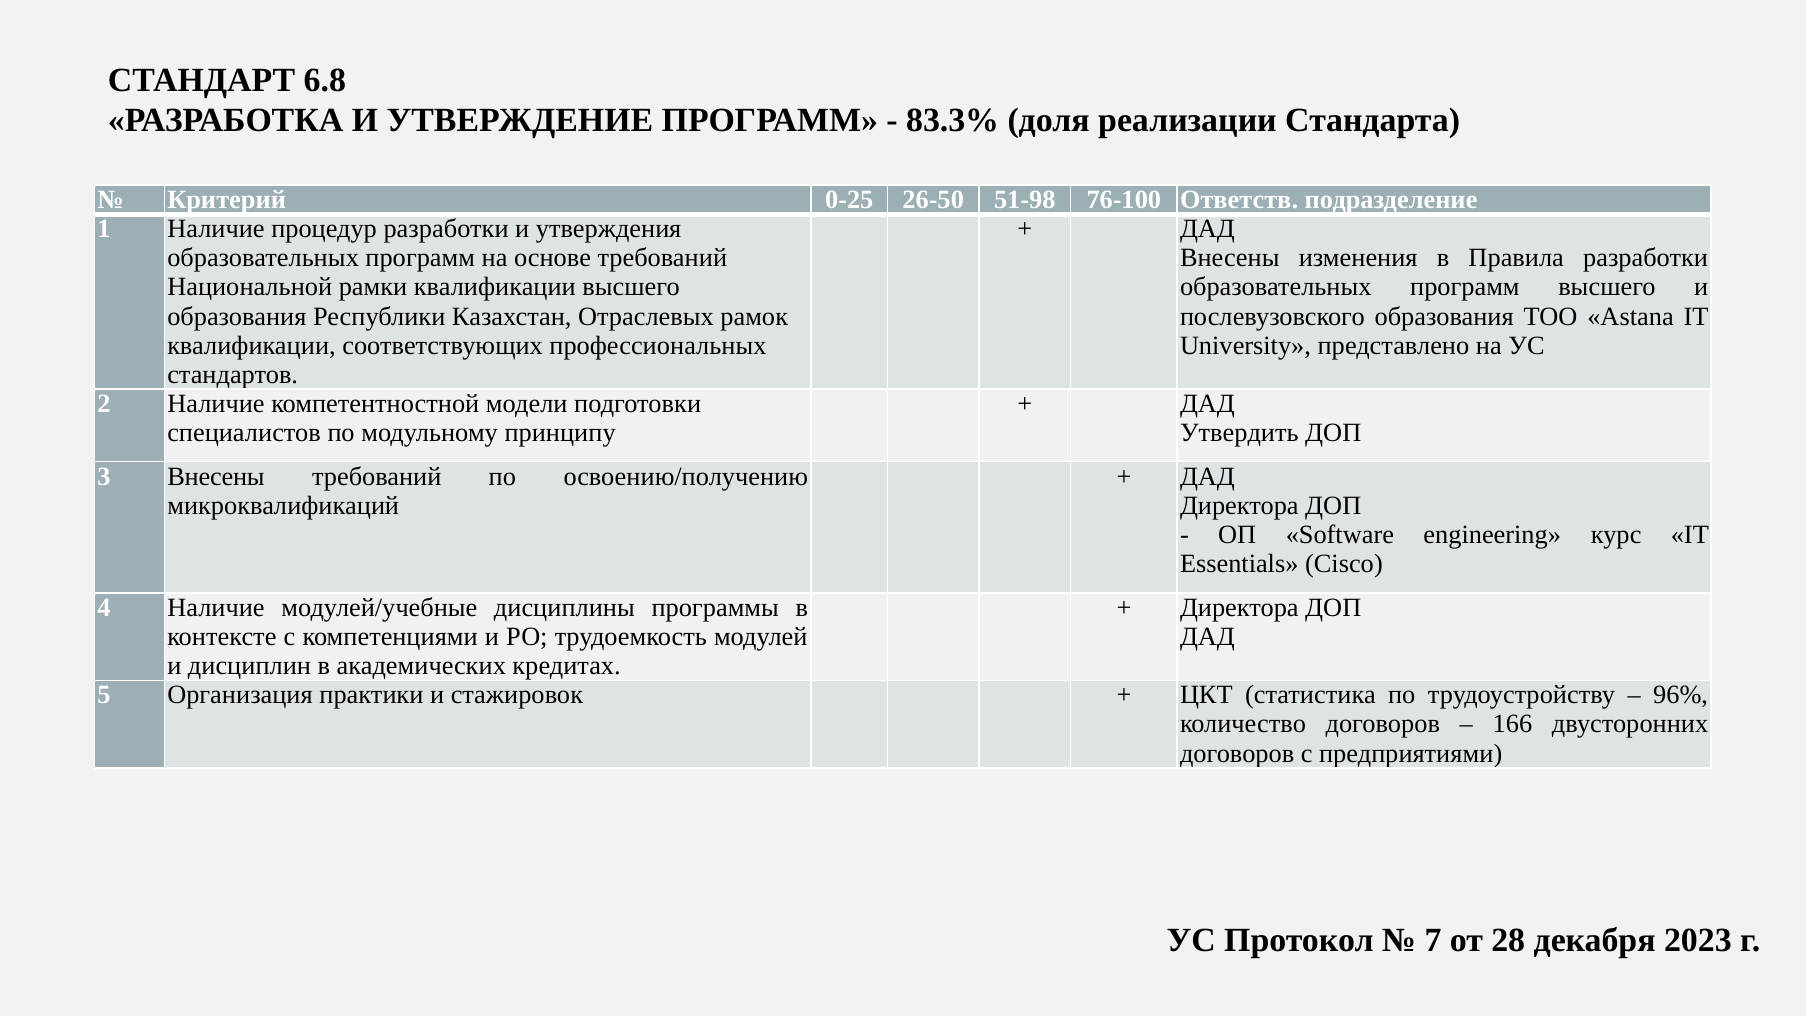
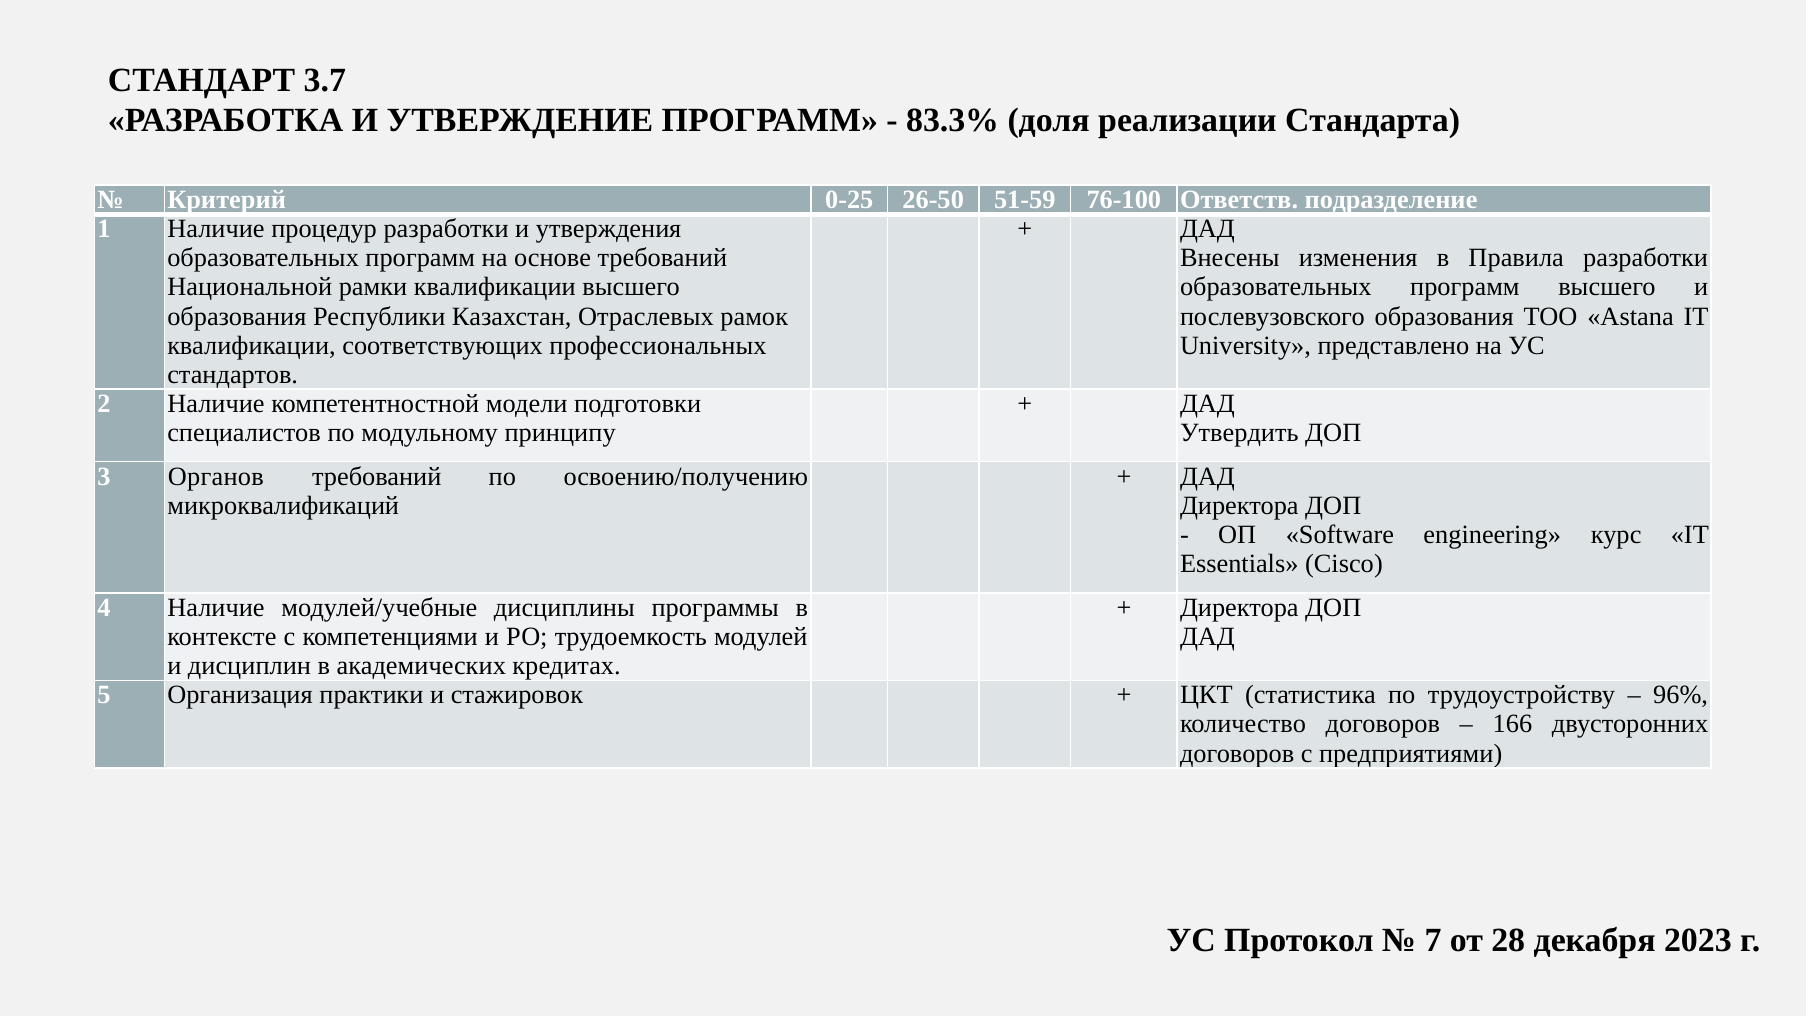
6.8: 6.8 -> 3.7
51-98: 51-98 -> 51-59
3 Внесены: Внесены -> Органов
